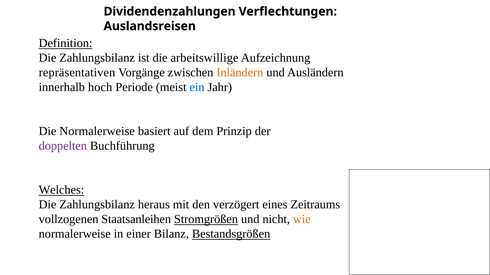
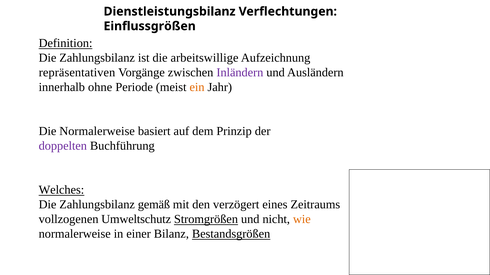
Dividendenzahlungen: Dividendenzahlungen -> Dienstleistungsbilanz
Auslandsreisen: Auslandsreisen -> Einflussgrößen
Inländern colour: orange -> purple
hoch: hoch -> ohne
ein colour: blue -> orange
heraus: heraus -> gemäß
Staatsanleihen: Staatsanleihen -> Umweltschutz
